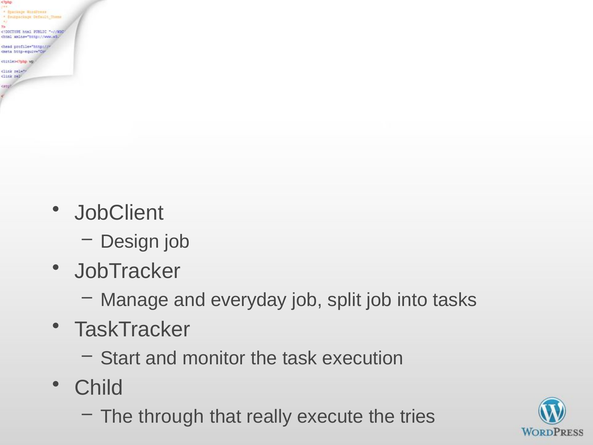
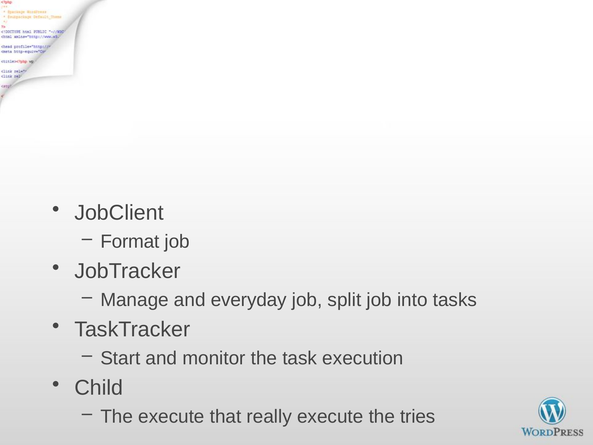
Design: Design -> Format
The through: through -> execute
